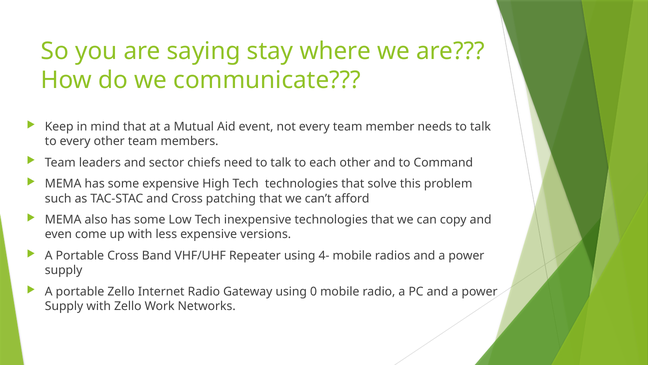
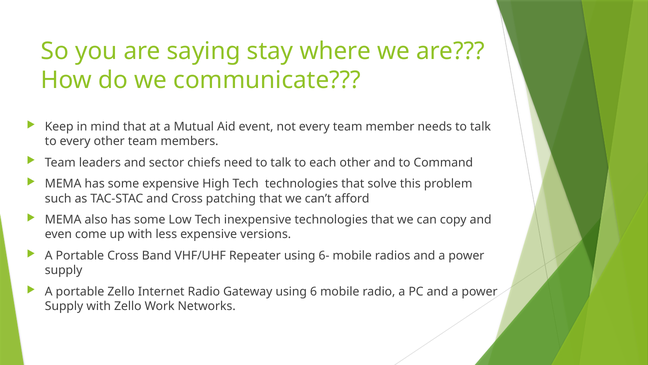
4-: 4- -> 6-
0: 0 -> 6
